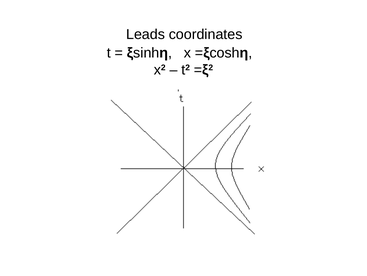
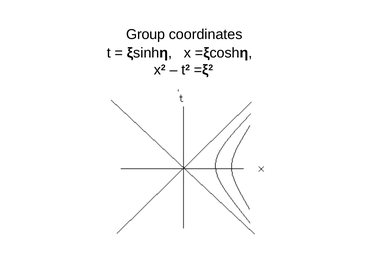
Leads: Leads -> Group
